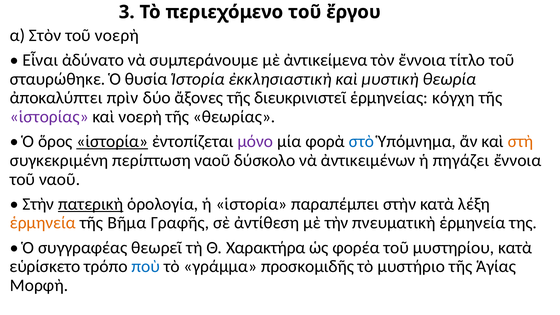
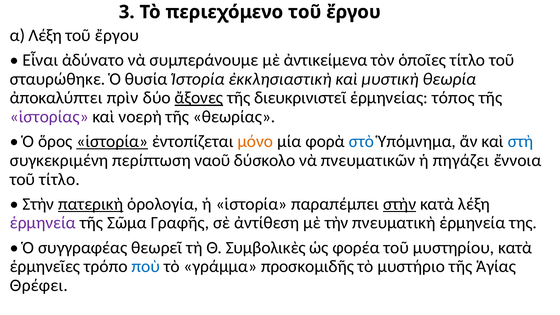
α Στὸν: Στὸν -> Λέξη
νοερὴ at (117, 35): νοερὴ -> ἔργου
τὸν ἔννοια: ἔννοια -> ὁποῖες
ἄξονες underline: none -> present
κόγχη: κόγχη -> τόπος
μόνο colour: purple -> orange
στὴ colour: orange -> blue
ἀντικειμένων: ἀντικειμένων -> πνευματικῶν
τοῦ ναοῦ: ναοῦ -> τίτλο
στὴν at (400, 204) underline: none -> present
ἑρμηνεία at (43, 223) colour: orange -> purple
Βῆμα: Βῆμα -> Σῶμα
Χαρακτήρα: Χαρακτήρα -> Συμβολικὲς
εὑρίσκετο: εὑρίσκετο -> ἑρμηνεῖες
Μορφὴ: Μορφὴ -> Θρέφει
